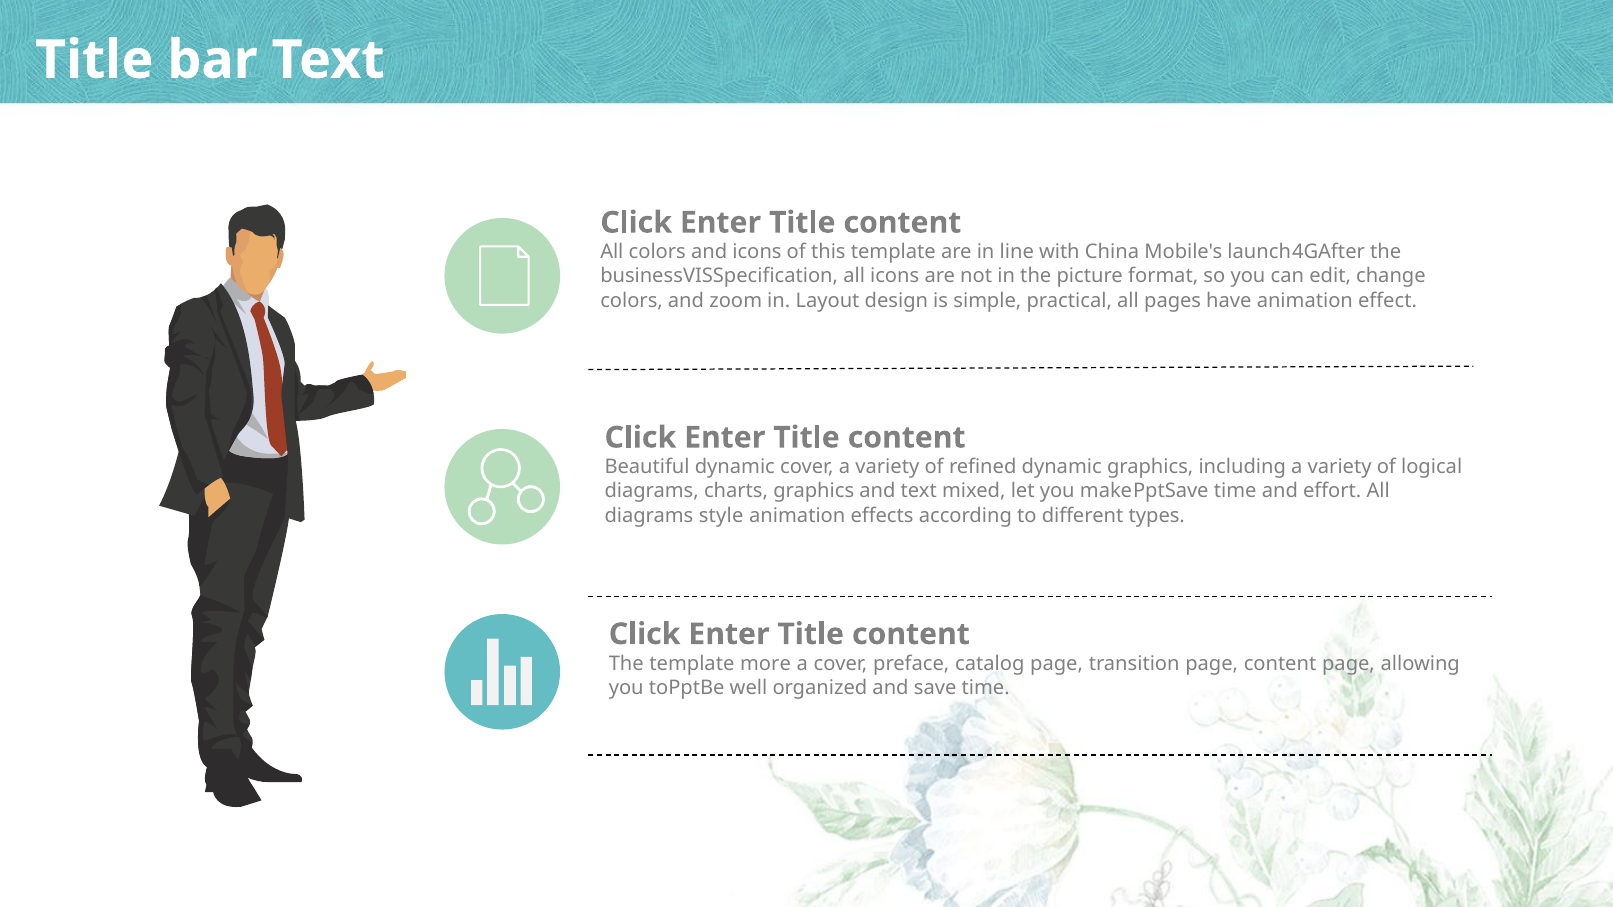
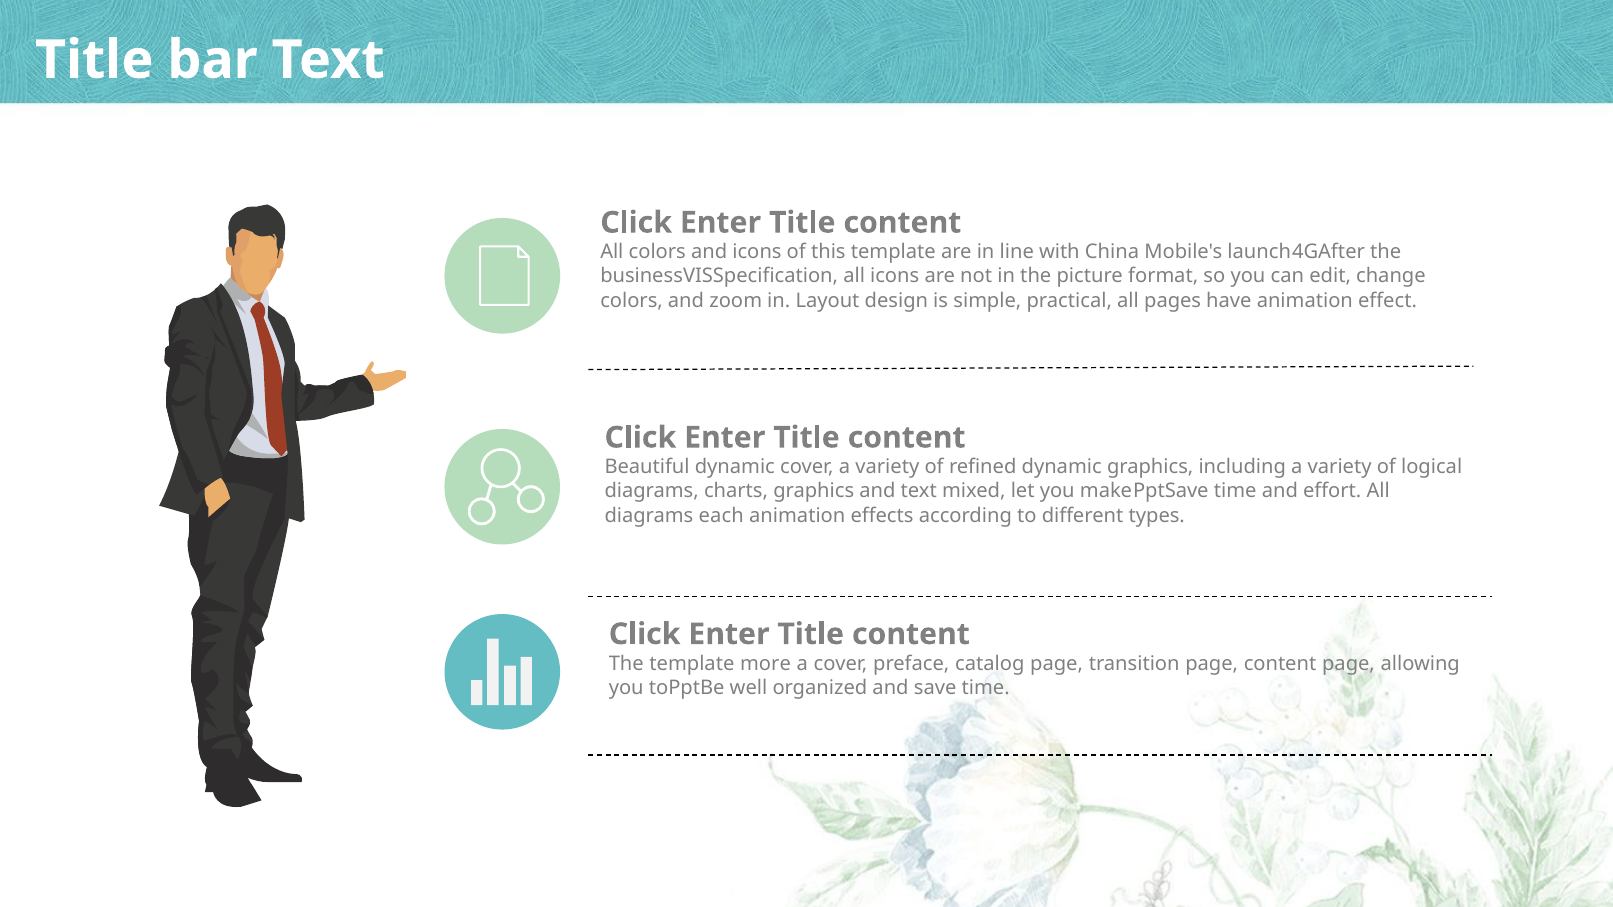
style: style -> each
